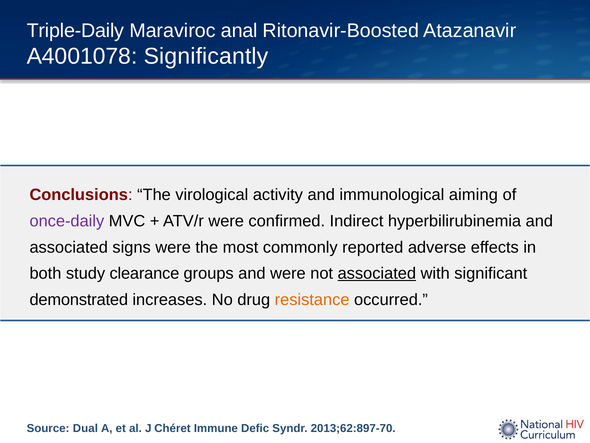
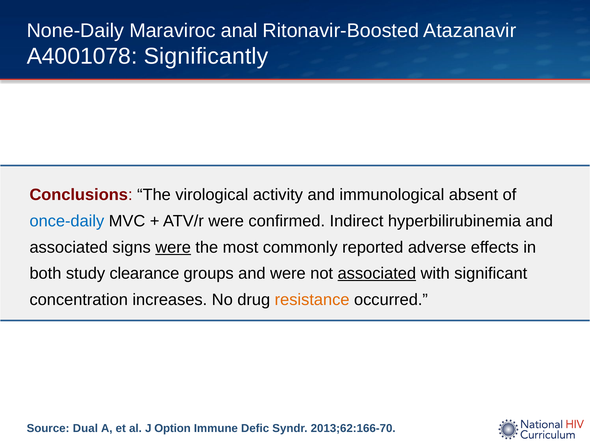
Triple-Daily: Triple-Daily -> None-Daily
aiming: aiming -> absent
once-daily colour: purple -> blue
were at (173, 247) underline: none -> present
demonstrated: demonstrated -> concentration
Chéret: Chéret -> Option
2013;62:897-70: 2013;62:897-70 -> 2013;62:166-70
